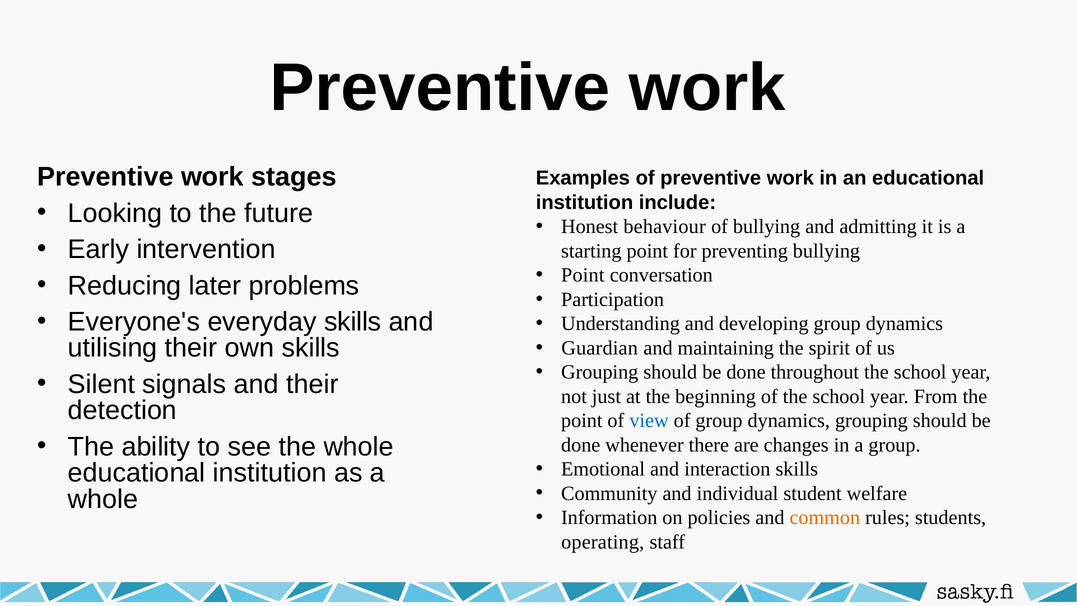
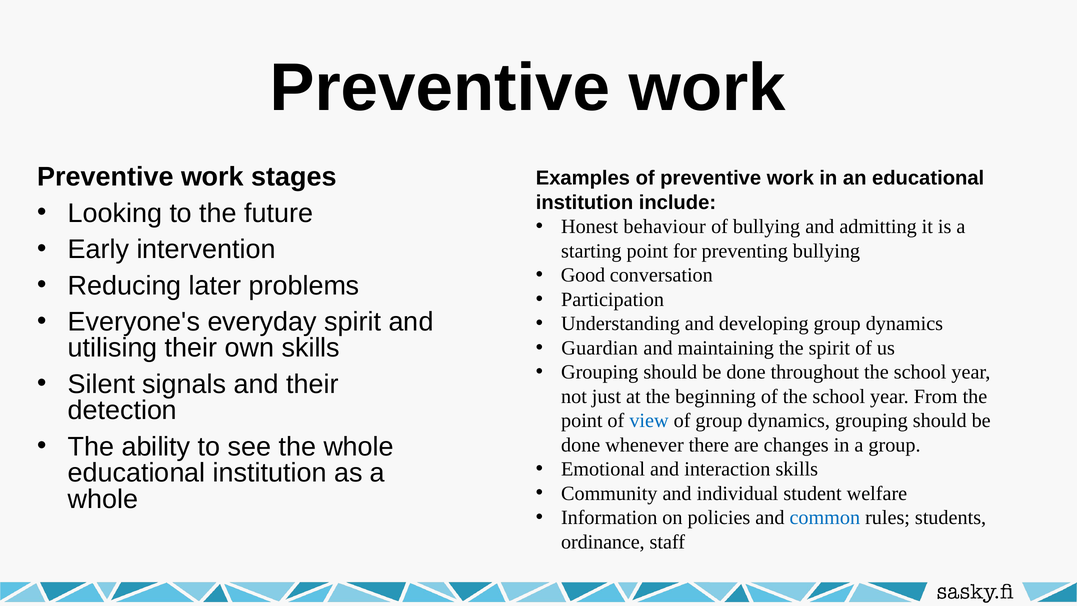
Point at (583, 275): Point -> Good
everyday skills: skills -> spirit
common colour: orange -> blue
operating: operating -> ordinance
